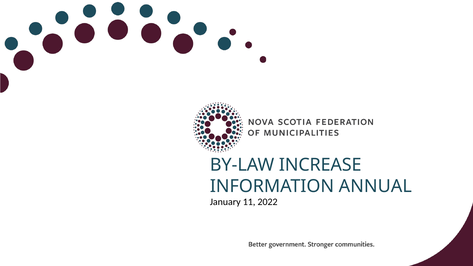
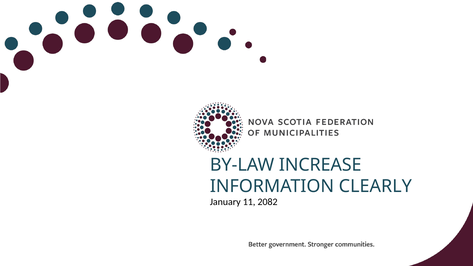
ANNUAL: ANNUAL -> CLEARLY
2022: 2022 -> 2082
